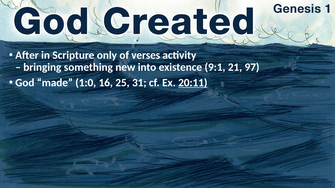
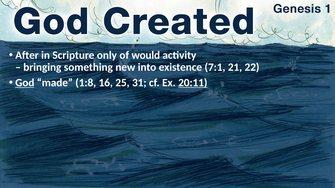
verses: verses -> would
9:1: 9:1 -> 7:1
97: 97 -> 22
God underline: none -> present
1:0: 1:0 -> 1:8
